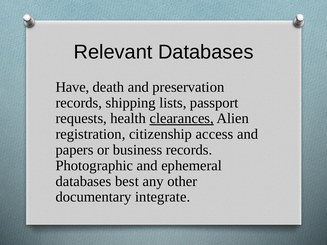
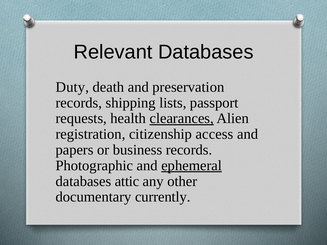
Have: Have -> Duty
ephemeral underline: none -> present
best: best -> attic
integrate: integrate -> currently
